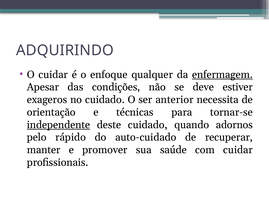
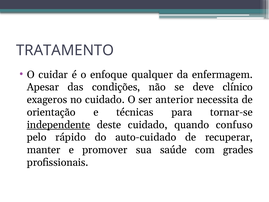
ADQUIRINDO: ADQUIRINDO -> TRATAMENTO
enfermagem underline: present -> none
estiver: estiver -> clínico
adornos: adornos -> confuso
com cuidar: cuidar -> grades
